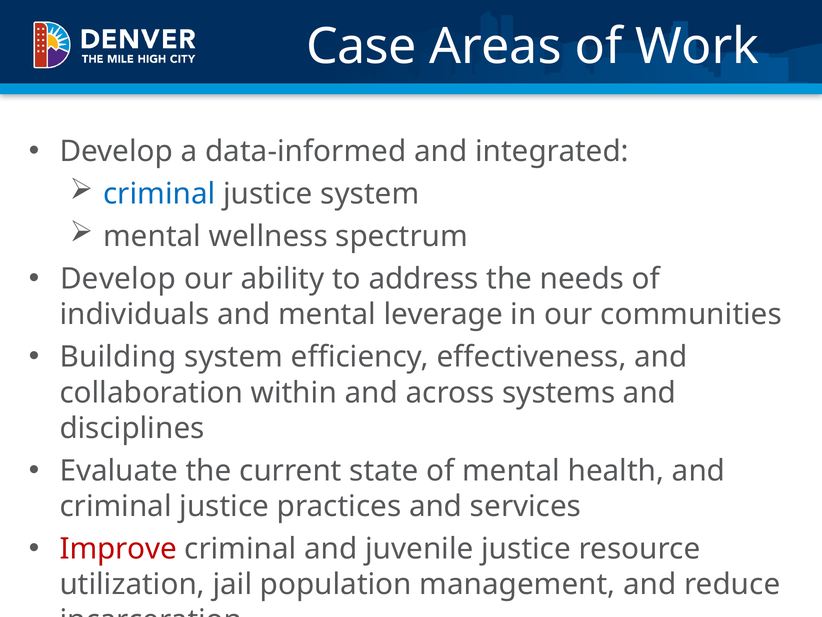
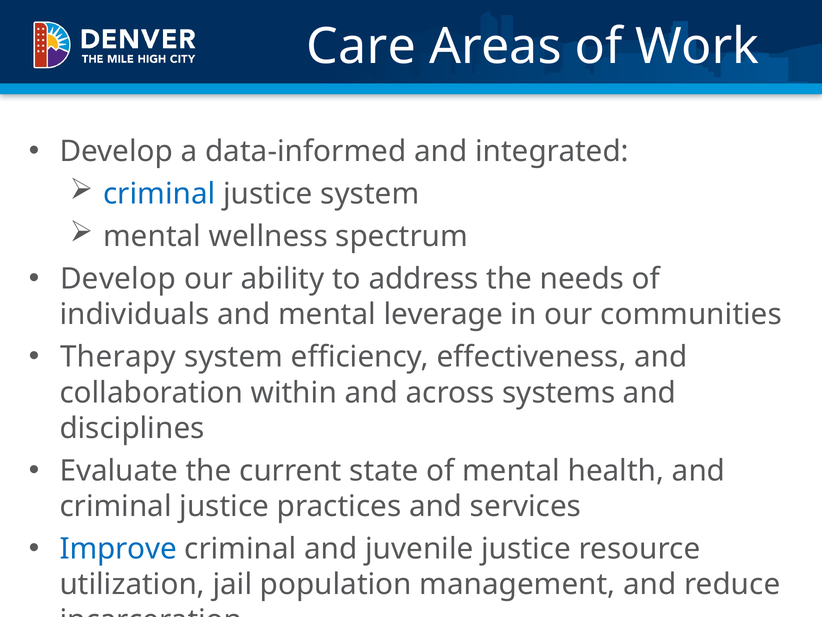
Case: Case -> Care
Building: Building -> Therapy
Improve colour: red -> blue
